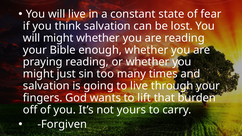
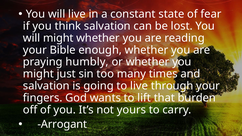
praying reading: reading -> humbly
Forgiven: Forgiven -> Arrogant
